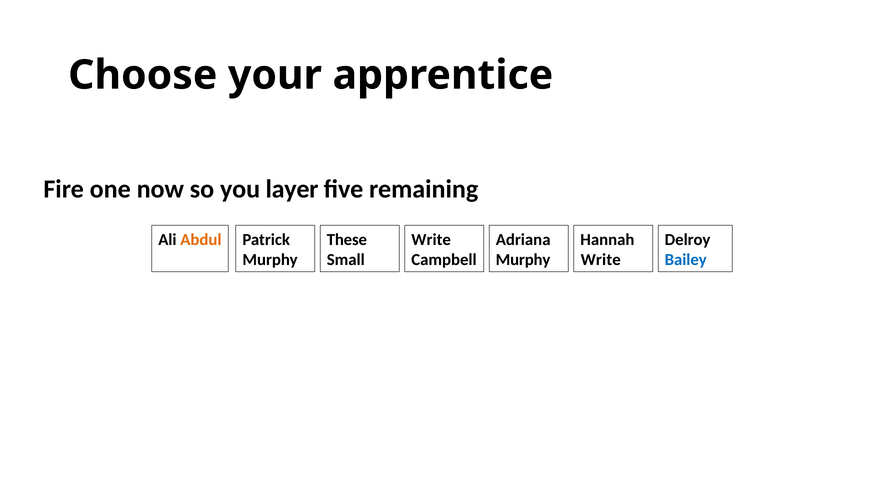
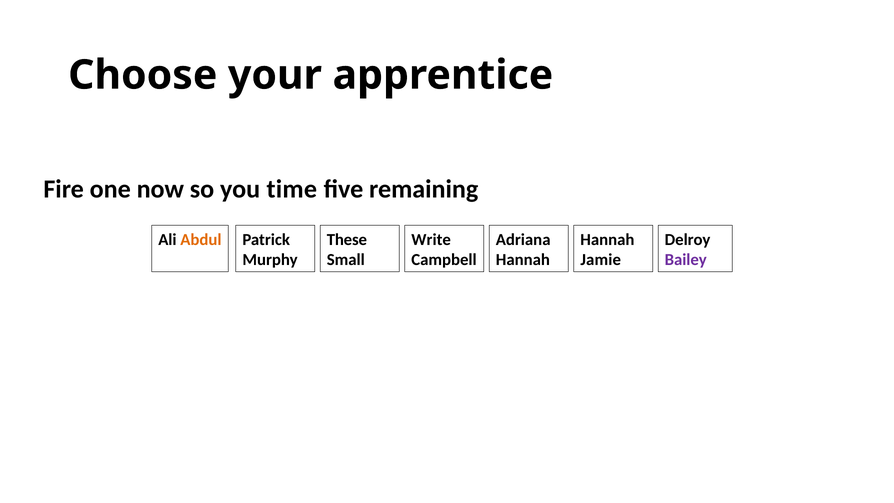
layer: layer -> time
Murphy at (523, 260): Murphy -> Hannah
Write at (601, 260): Write -> Jamie
Bailey colour: blue -> purple
